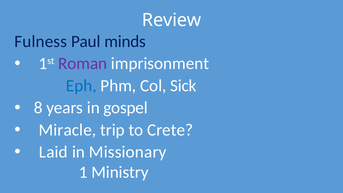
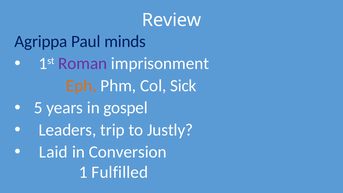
Fulness: Fulness -> Agrippa
Eph colour: blue -> orange
8: 8 -> 5
Miracle: Miracle -> Leaders
Crete: Crete -> Justly
Missionary: Missionary -> Conversion
Ministry: Ministry -> Fulfilled
